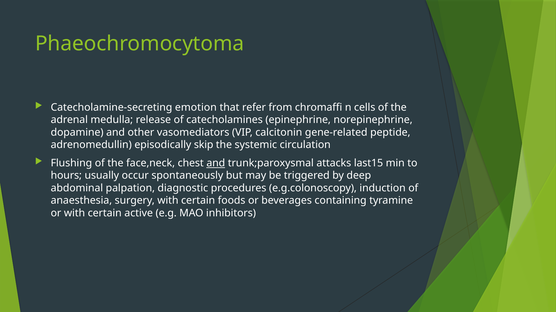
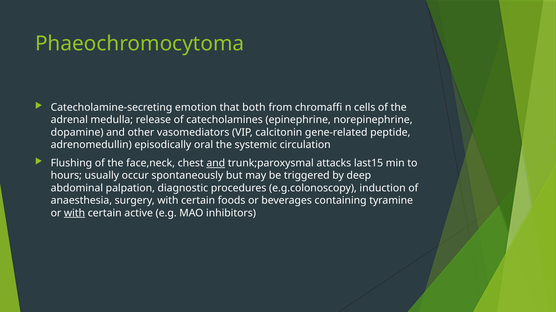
refer: refer -> both
skip: skip -> oral
with at (75, 213) underline: none -> present
